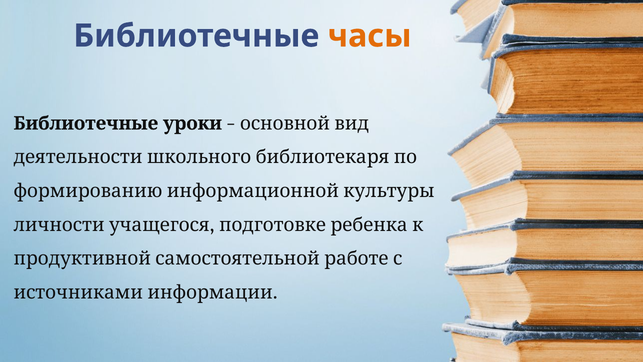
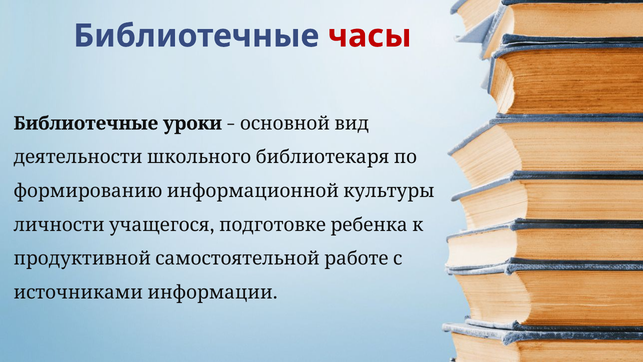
часы colour: orange -> red
